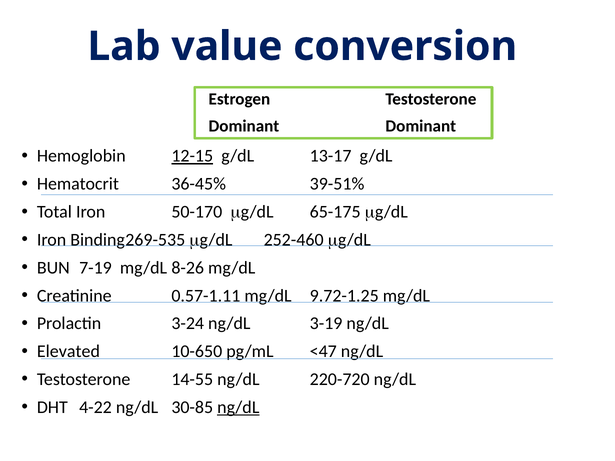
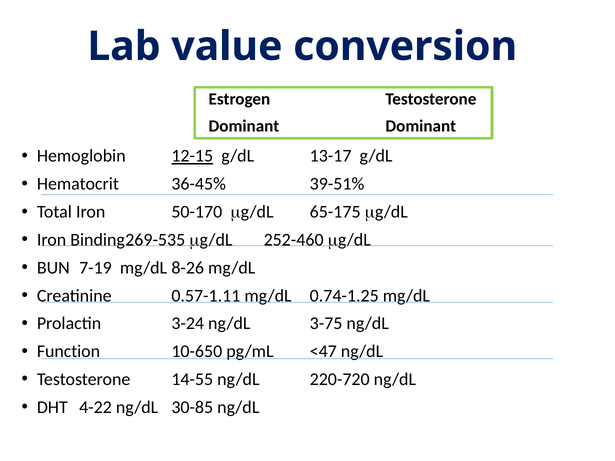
9.72-1.25: 9.72-1.25 -> 0.74-1.25
3-19: 3-19 -> 3-75
Elevated: Elevated -> Function
ng/dL at (238, 407) underline: present -> none
